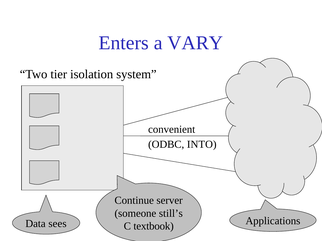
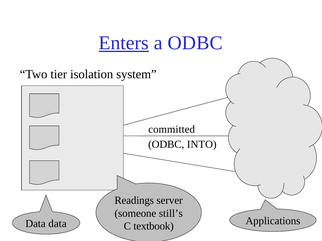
Enters underline: none -> present
a VARY: VARY -> ODBC
convenient: convenient -> committed
Continue: Continue -> Readings
Data sees: sees -> data
